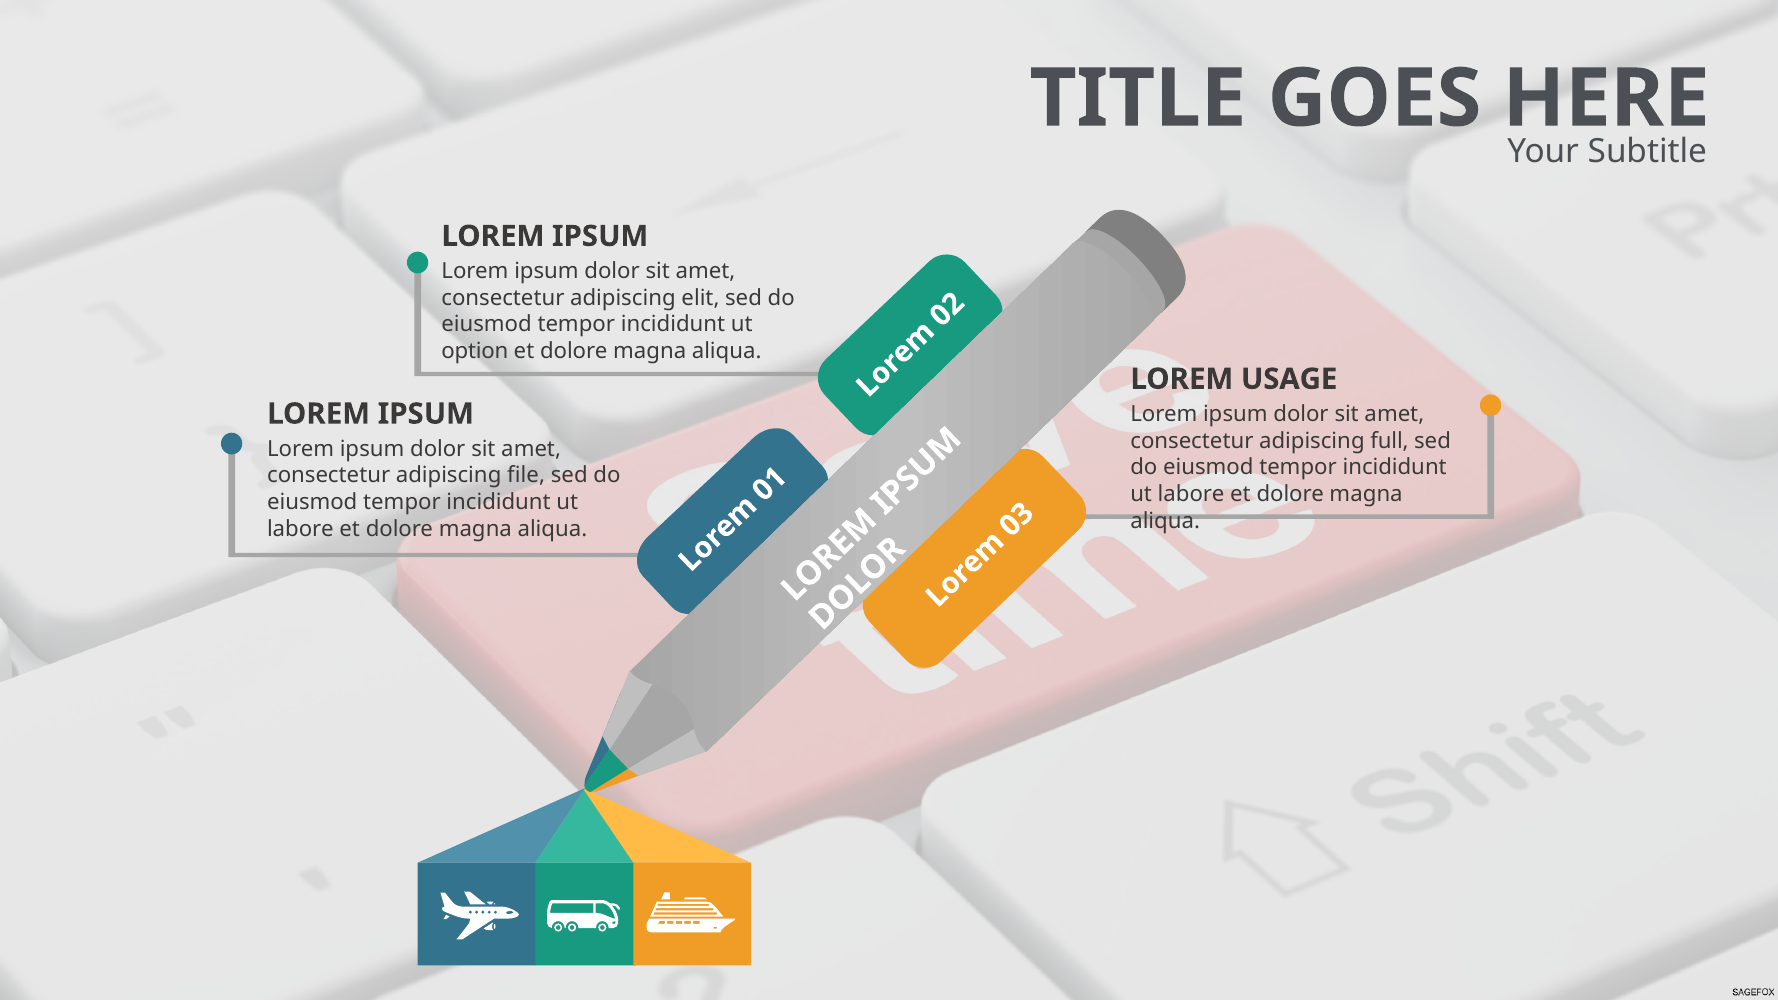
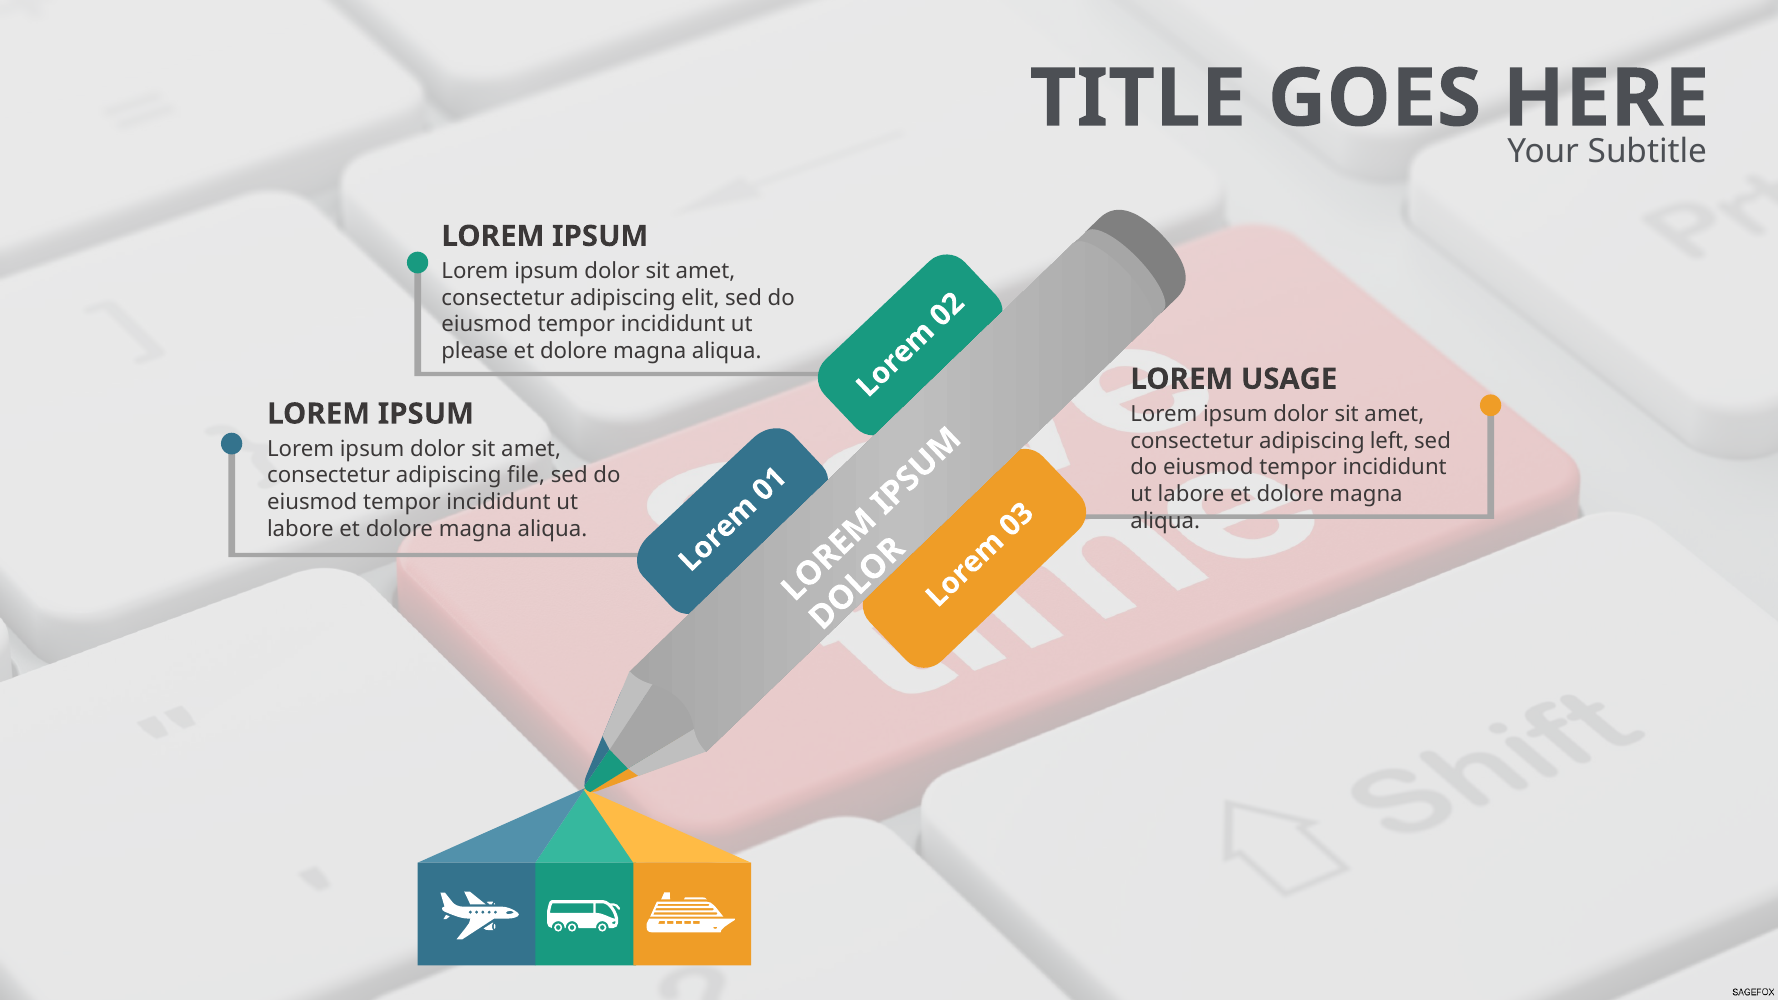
option: option -> please
full: full -> left
